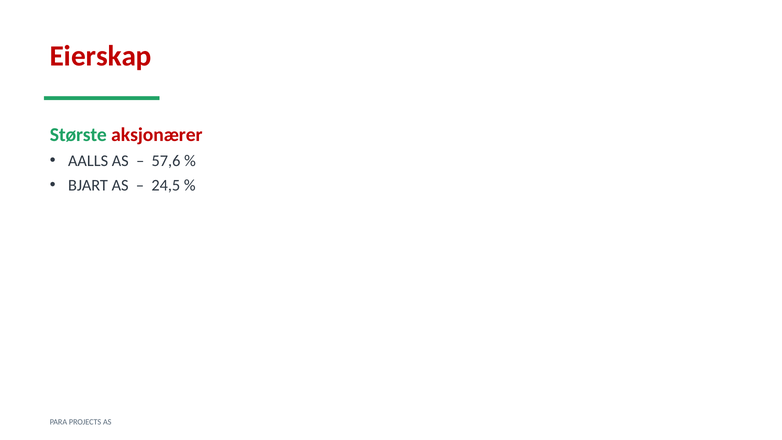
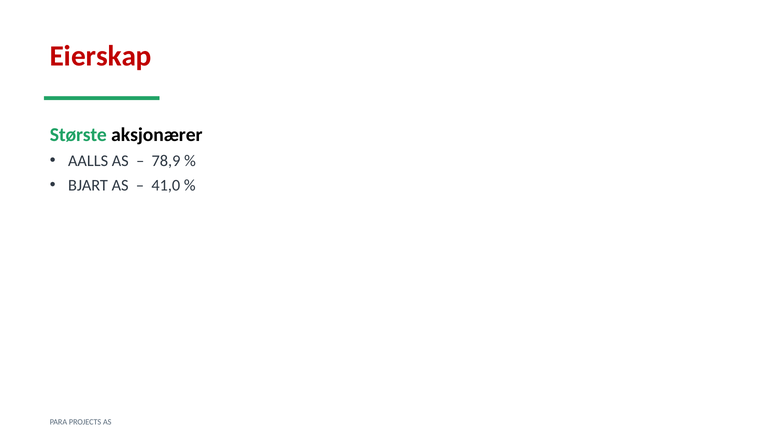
aksjonærer colour: red -> black
57,6: 57,6 -> 78,9
24,5: 24,5 -> 41,0
